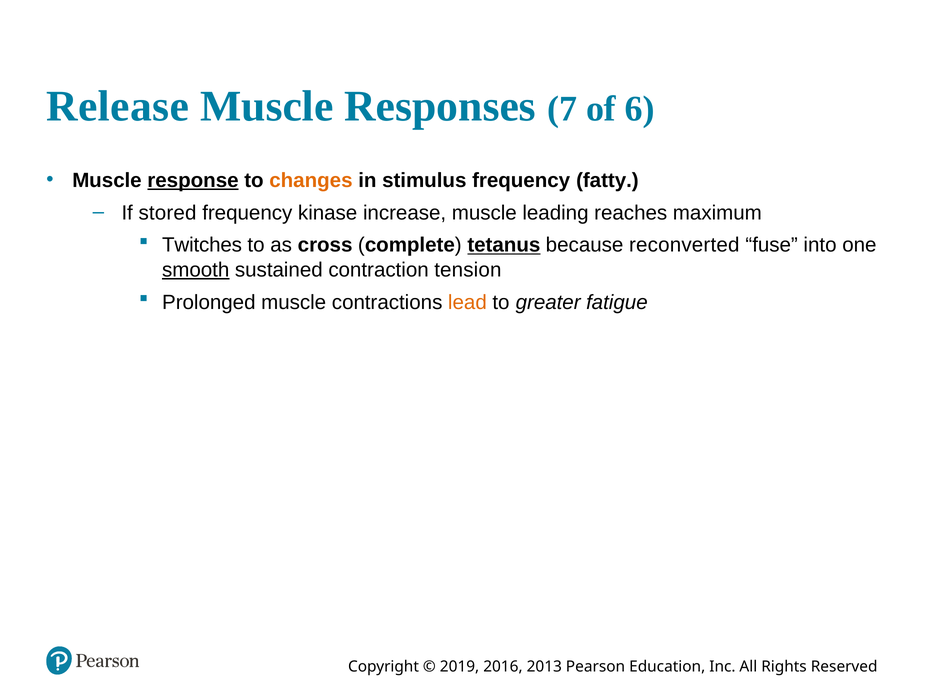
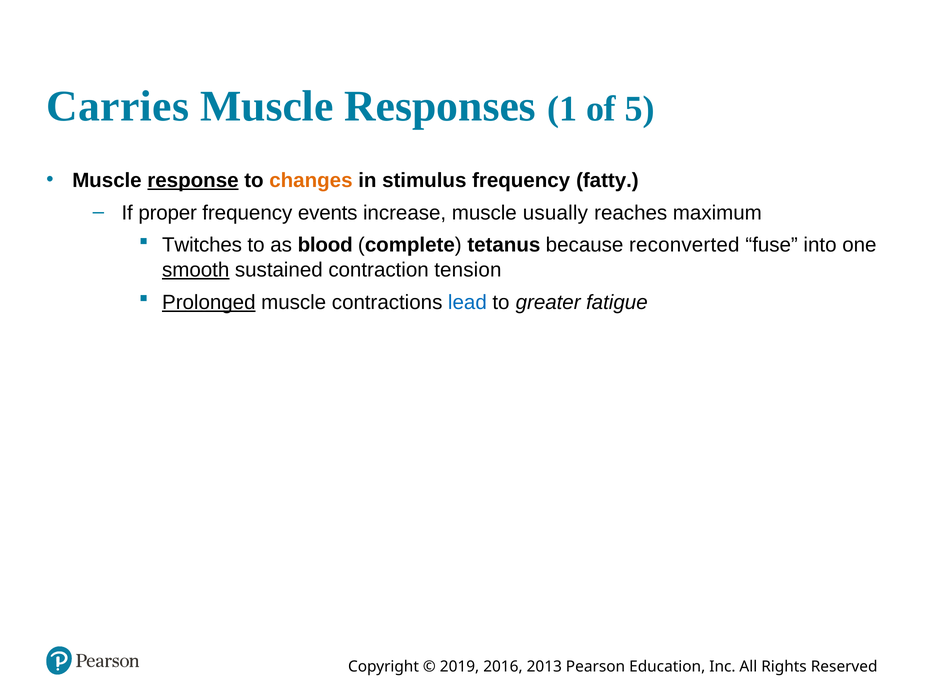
Release: Release -> Carries
7: 7 -> 1
6: 6 -> 5
stored: stored -> proper
kinase: kinase -> events
leading: leading -> usually
cross: cross -> blood
tetanus underline: present -> none
Prolonged underline: none -> present
lead colour: orange -> blue
